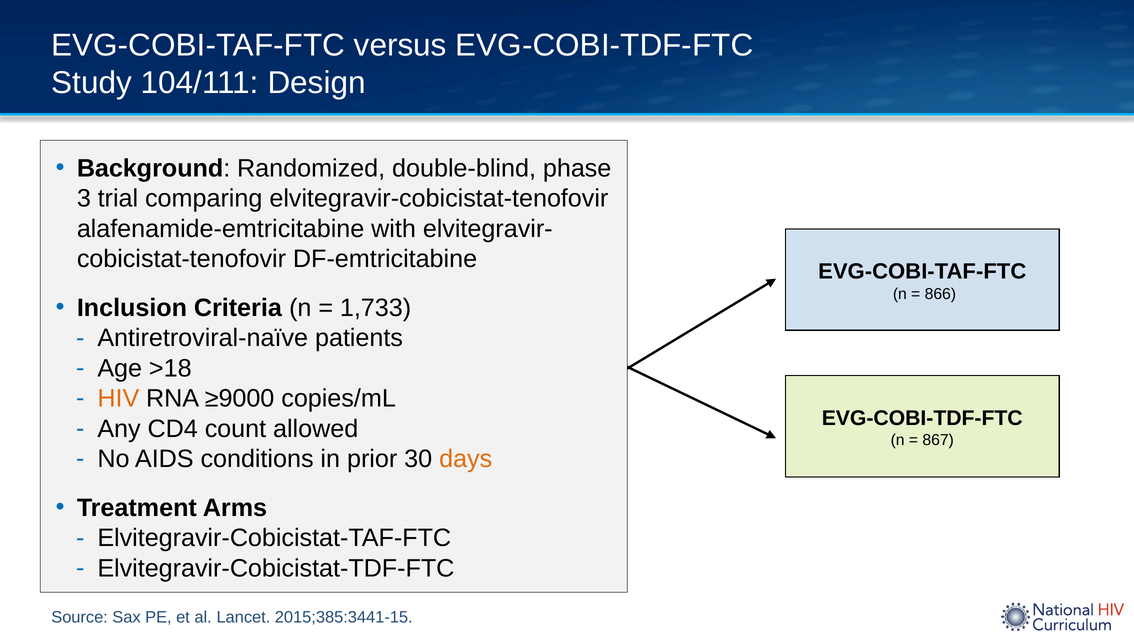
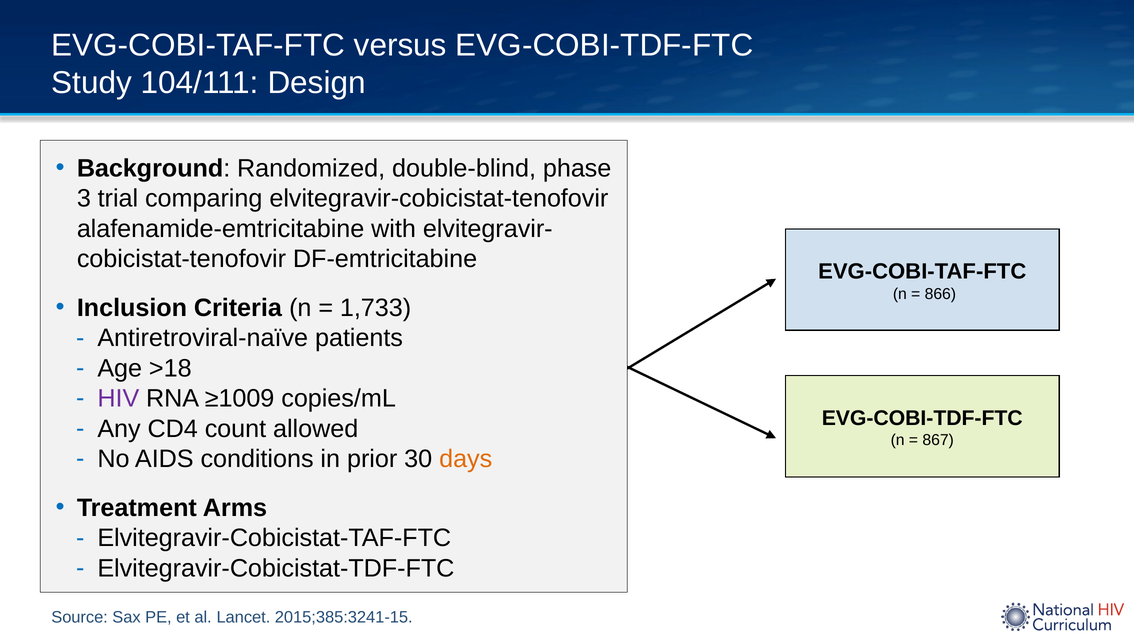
HIV colour: orange -> purple
≥9000: ≥9000 -> ≥1009
2015;385:3441-15: 2015;385:3441-15 -> 2015;385:3241-15
